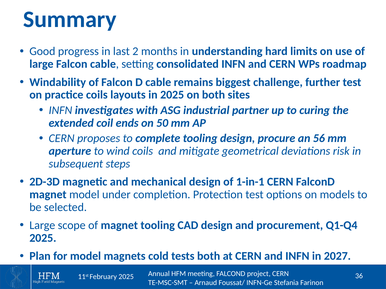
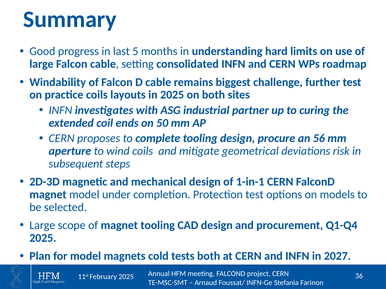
2: 2 -> 5
